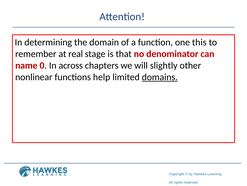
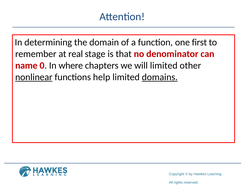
this: this -> first
across: across -> where
will slightly: slightly -> limited
nonlinear underline: none -> present
